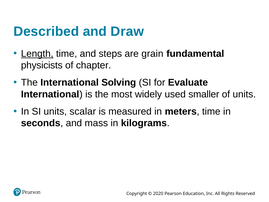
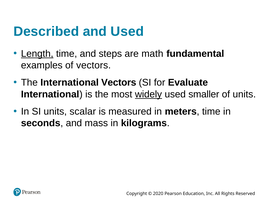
and Draw: Draw -> Used
grain: grain -> math
physicists: physicists -> examples
of chapter: chapter -> vectors
International Solving: Solving -> Vectors
widely underline: none -> present
